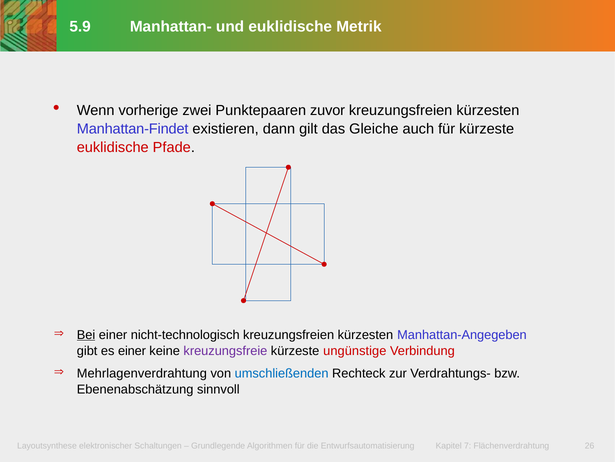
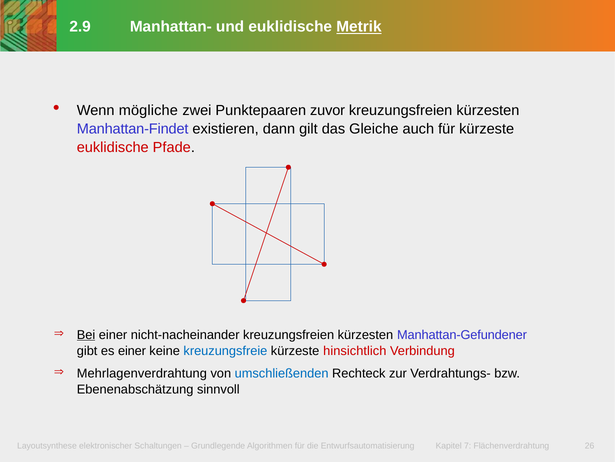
5.9: 5.9 -> 2.9
Metrik underline: none -> present
vorherige: vorherige -> mögliche
nicht-technologisch: nicht-technologisch -> nicht-nacheinander
Manhattan-Angegeben: Manhattan-Angegeben -> Manhattan-Gefundener
kreuzungsfreie colour: purple -> blue
ungünstige: ungünstige -> hinsichtlich
